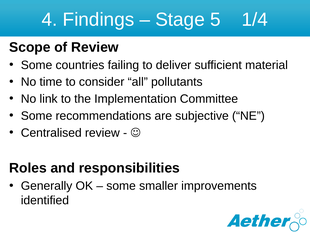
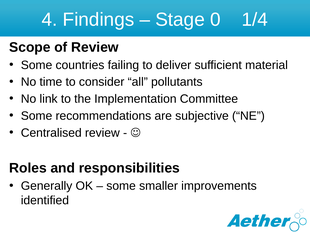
5: 5 -> 0
